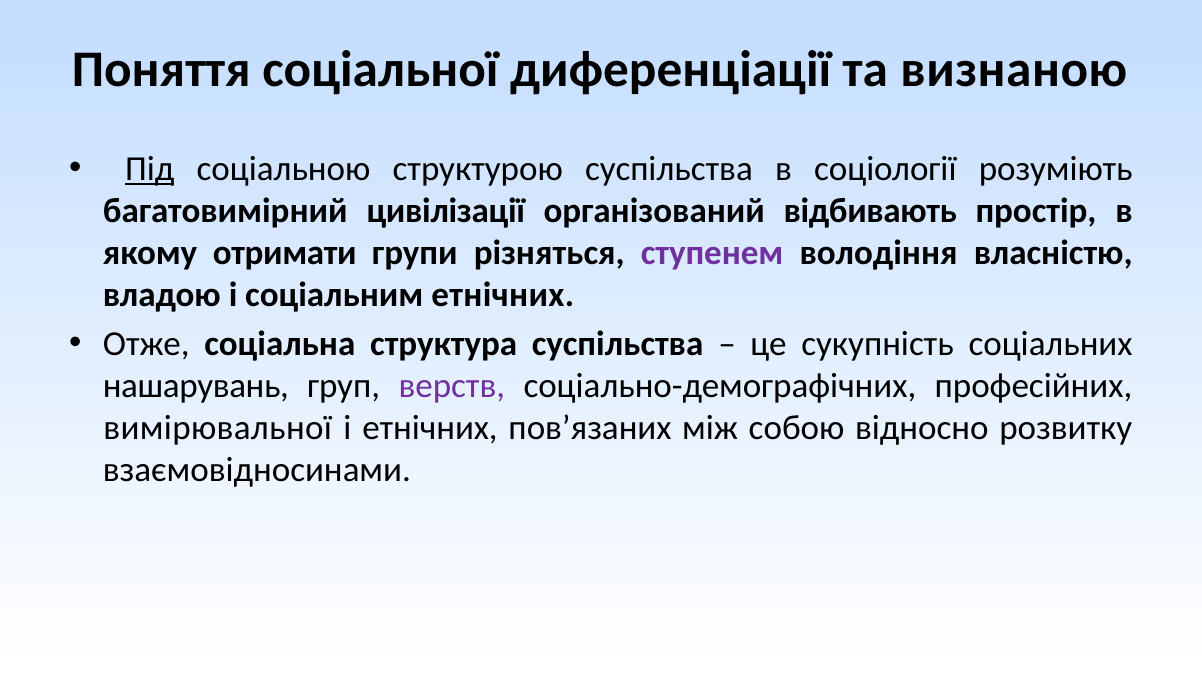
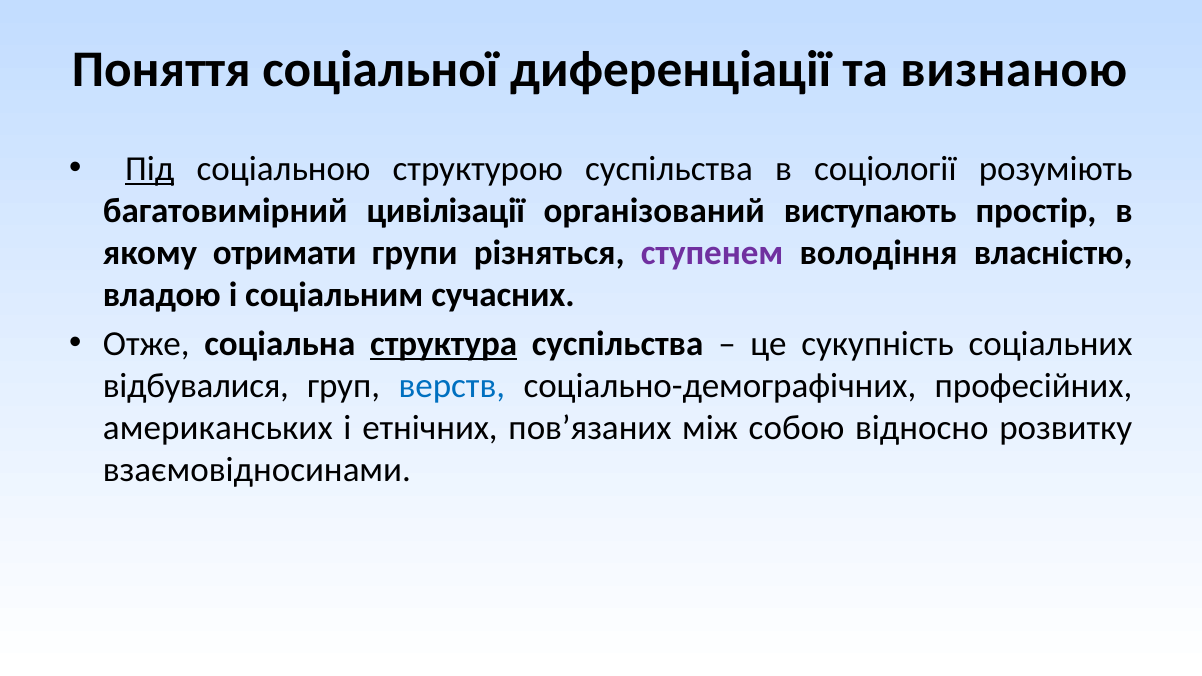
відбивають: відбивають -> виступають
соціальним етнічних: етнічних -> сучасних
структура underline: none -> present
нашарувань: нашарувань -> відбувалися
верств colour: purple -> blue
вимірювальної: вимірювальної -> американських
